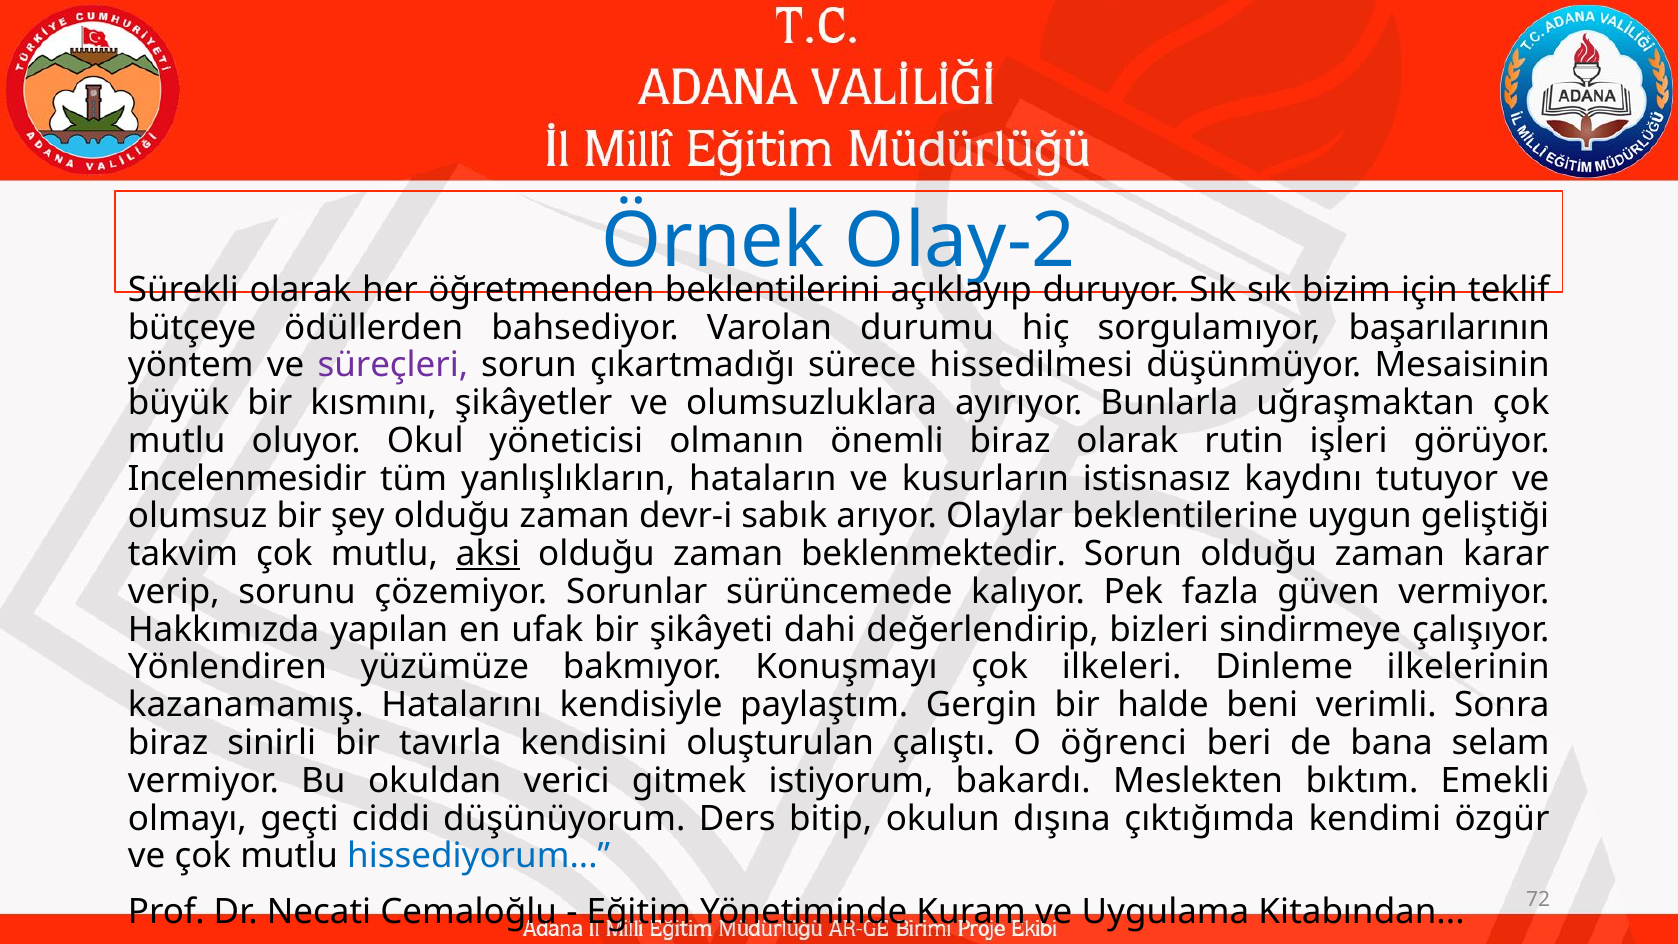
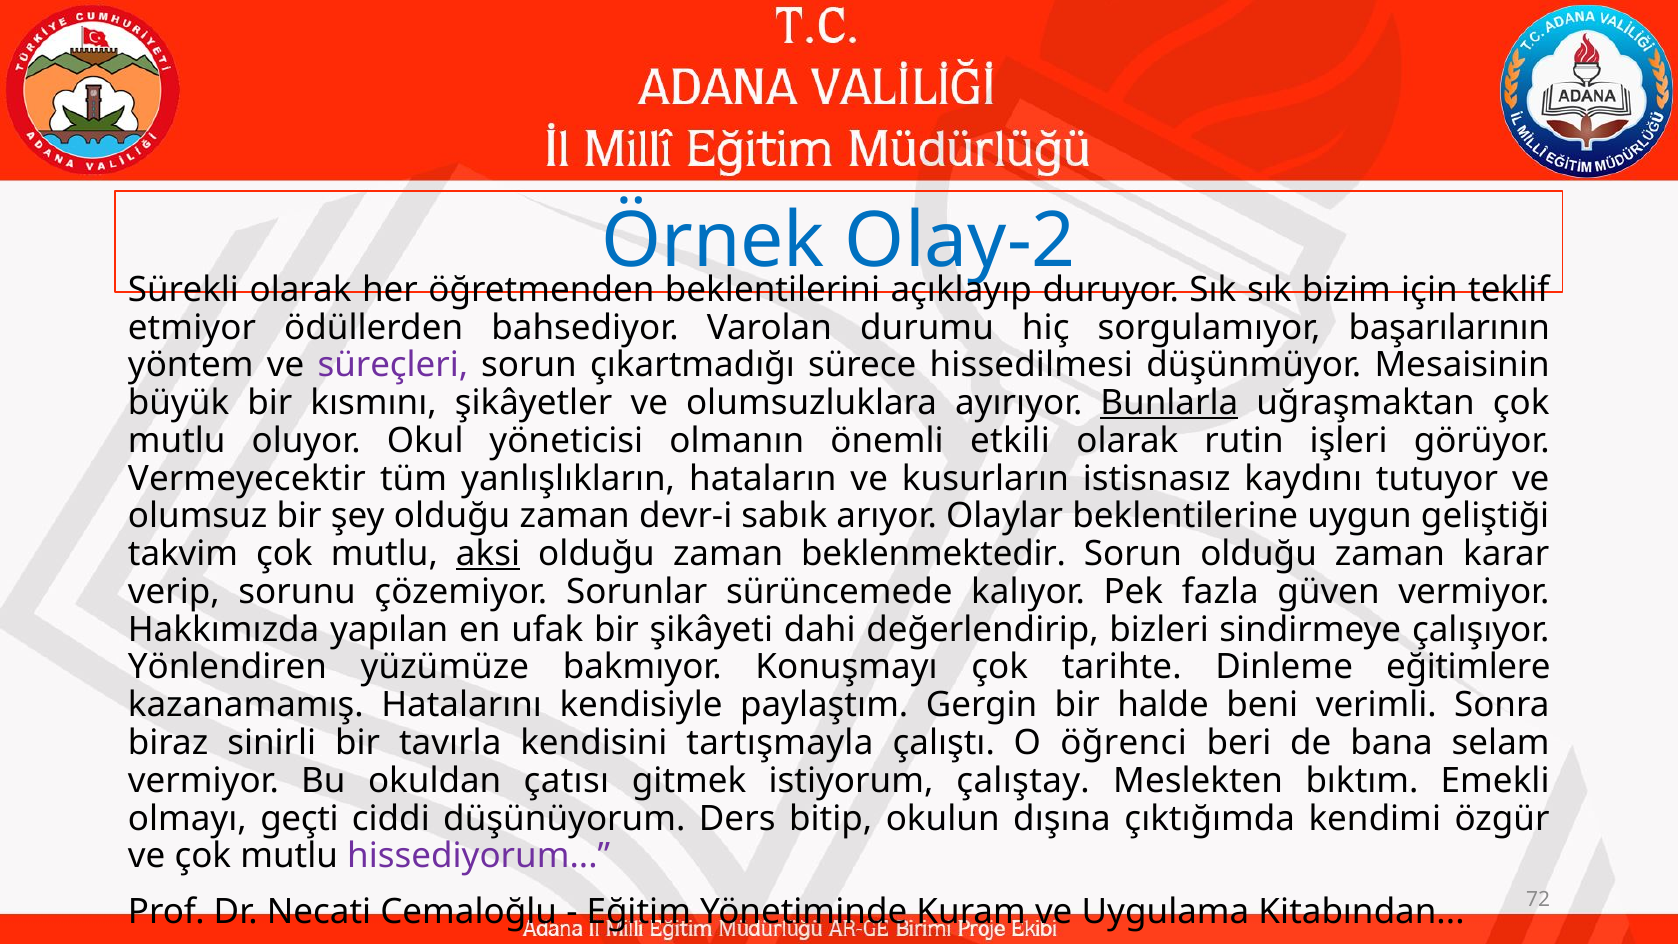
bütçeye: bütçeye -> etmiyor
Bunlarla underline: none -> present
önemli biraz: biraz -> etkili
Incelenmesidir: Incelenmesidir -> Vermeyecektir
ilkeleri: ilkeleri -> tarihte
ilkelerinin: ilkelerinin -> eğitimlere
oluşturulan: oluşturulan -> tartışmayla
verici: verici -> çatısı
bakardı: bakardı -> çalıştay
hissediyorum colour: blue -> purple
